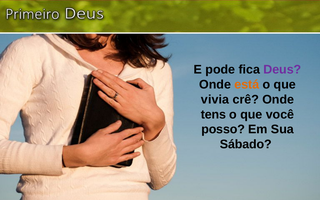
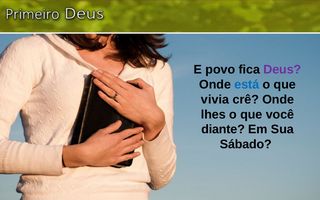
pode: pode -> povo
está colour: orange -> blue
tens: tens -> lhes
posso: posso -> diante
